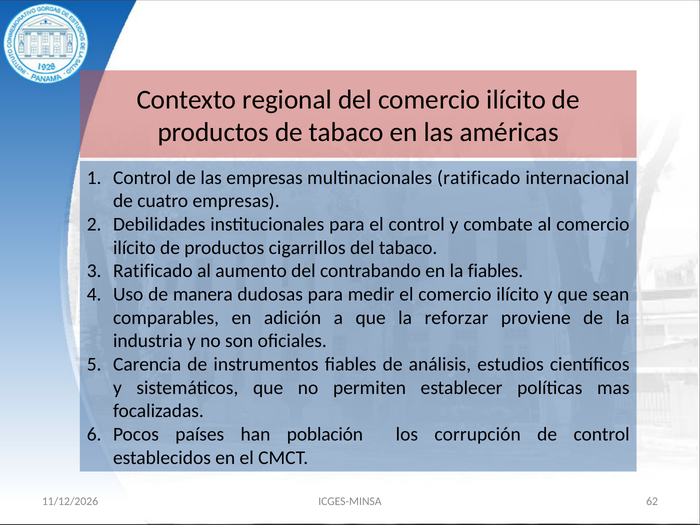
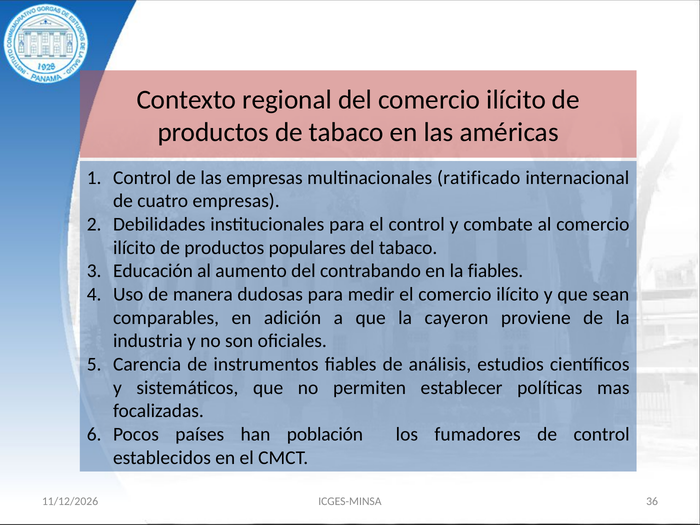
cigarrillos: cigarrillos -> populares
Ratificado at (153, 271): Ratificado -> Educación
reforzar: reforzar -> cayeron
corrupción: corrupción -> fumadores
62: 62 -> 36
